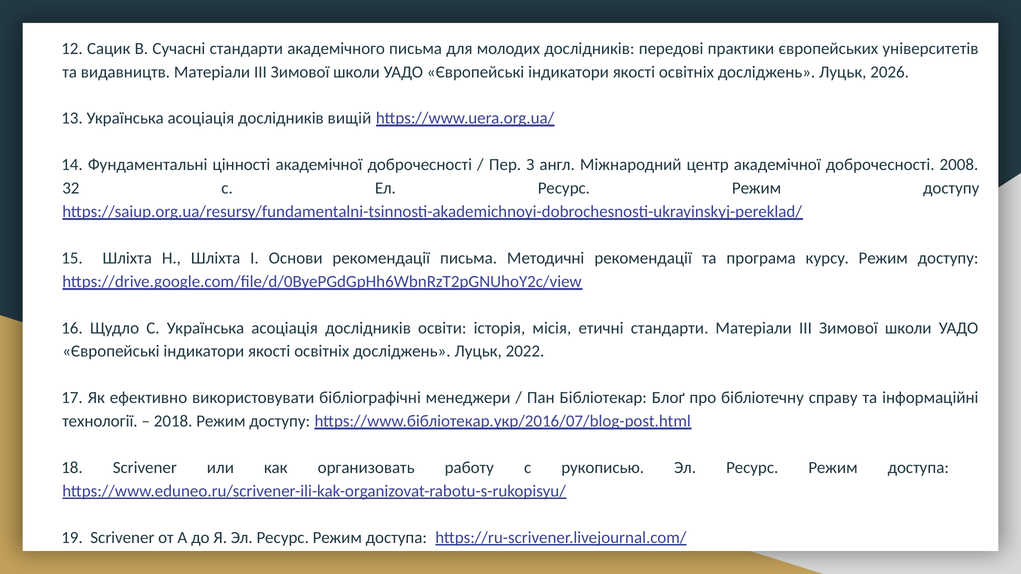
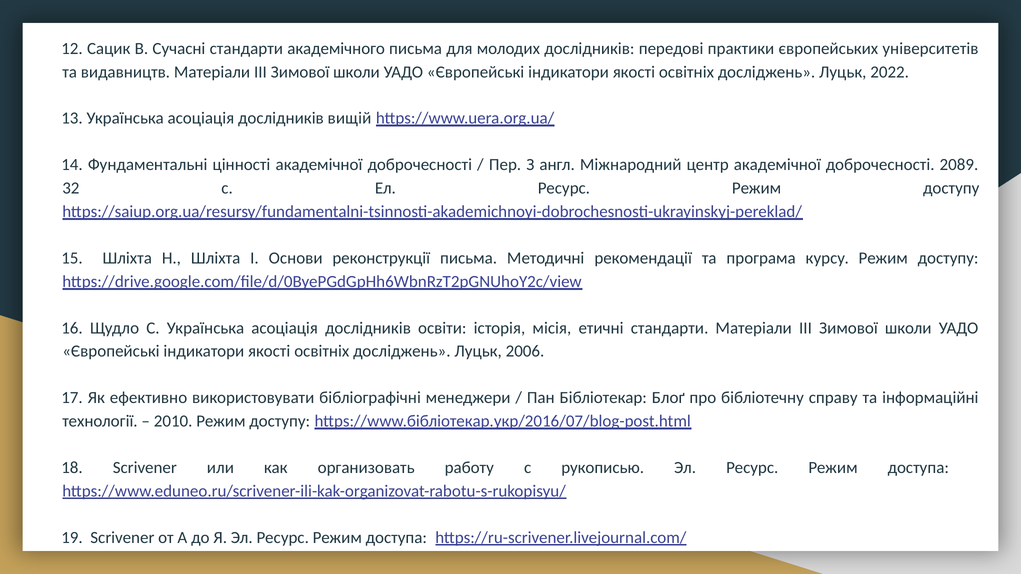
2026: 2026 -> 2022
2008: 2008 -> 2089
Основи рекомендації: рекомендації -> реконструкції
2022: 2022 -> 2006
2018: 2018 -> 2010
